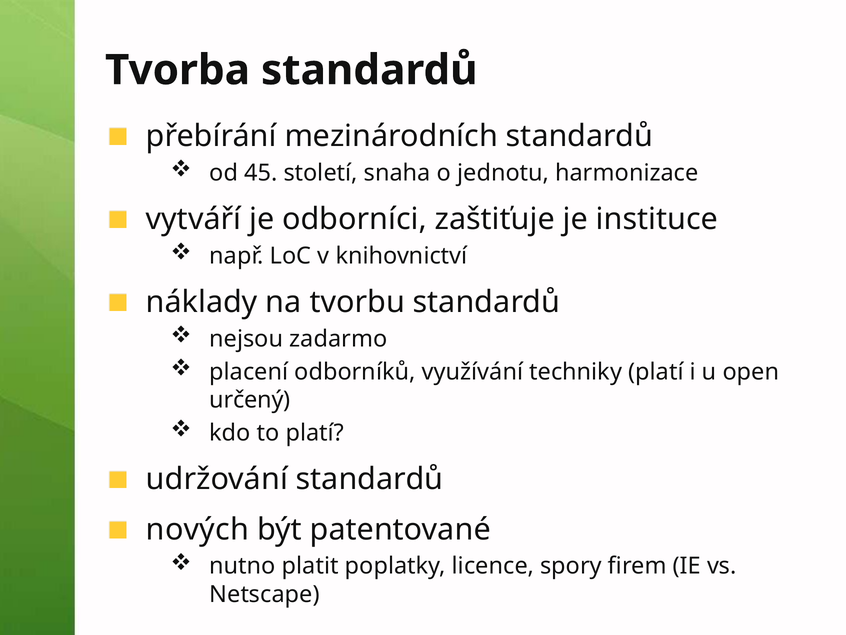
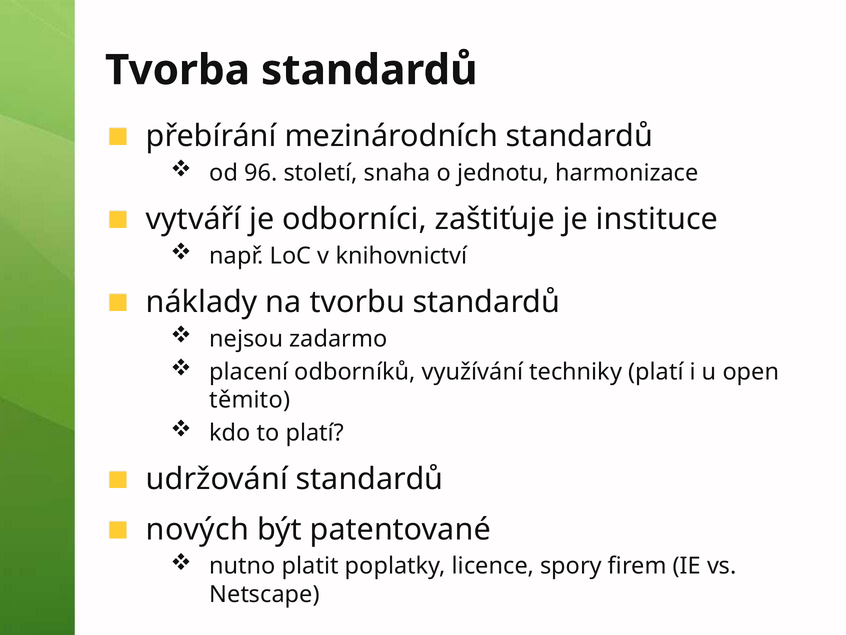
45: 45 -> 96
určený: určený -> těmito
